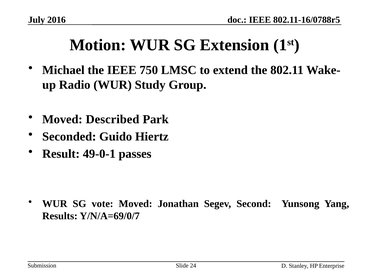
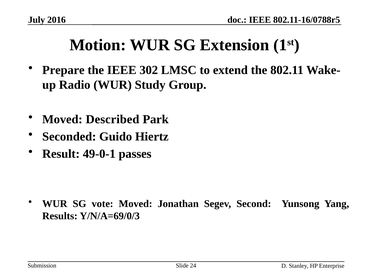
Michael: Michael -> Prepare
750: 750 -> 302
Y/N/A=69/0/7: Y/N/A=69/0/7 -> Y/N/A=69/0/3
